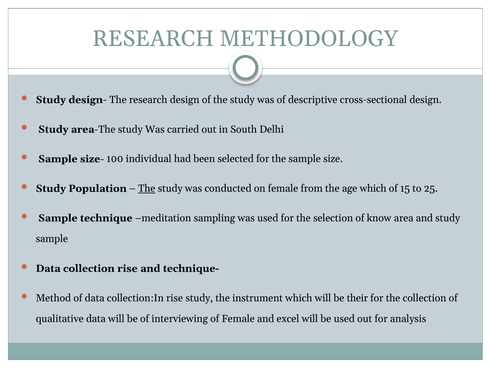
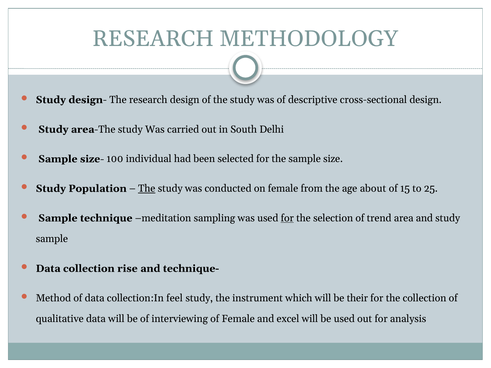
age which: which -> about
for at (287, 218) underline: none -> present
know: know -> trend
collection:In rise: rise -> feel
